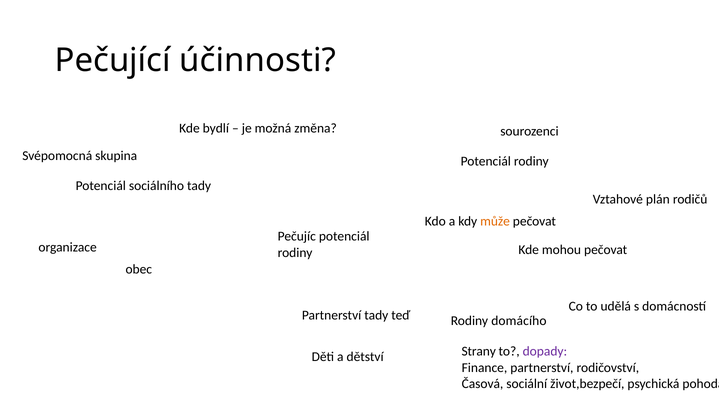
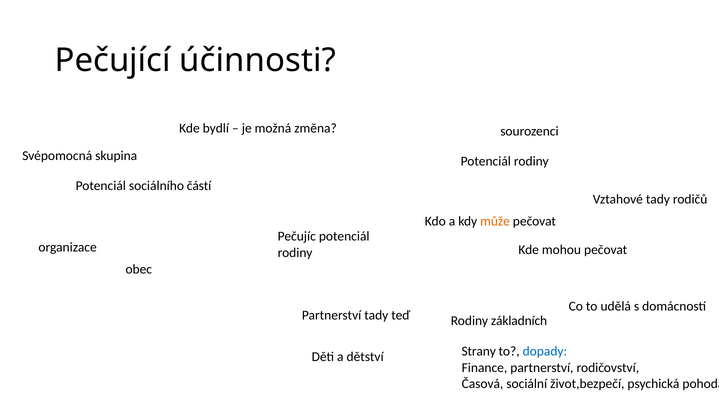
sociálního tady: tady -> částí
Vztahové plán: plán -> tady
domácího: domácího -> základních
dopady colour: purple -> blue
